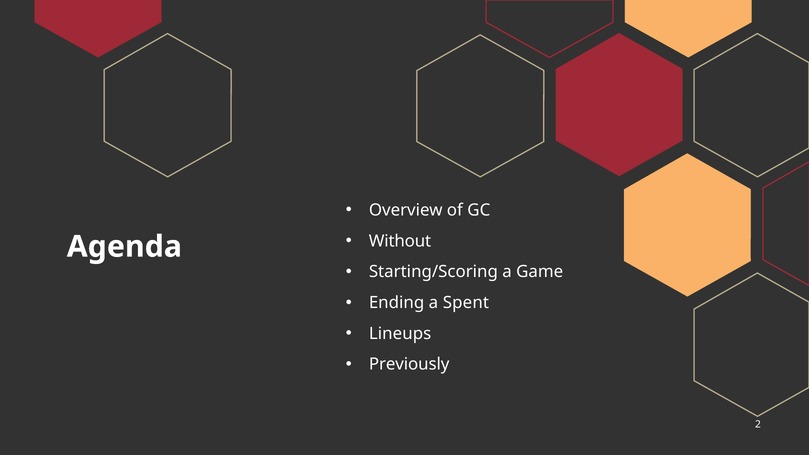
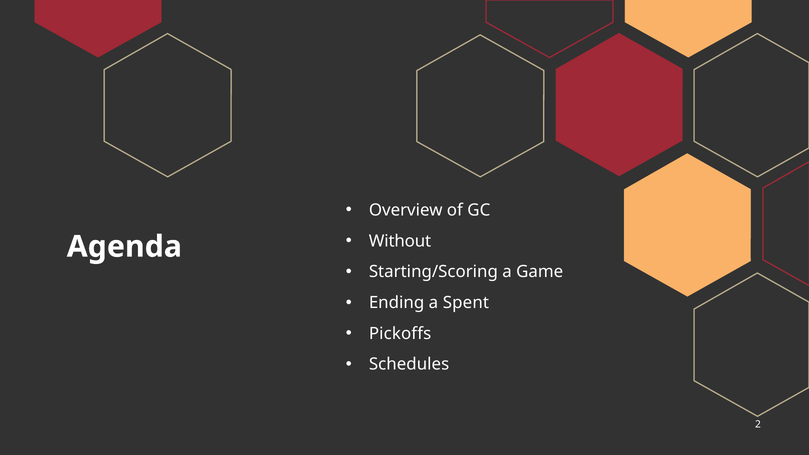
Lineups: Lineups -> Pickoffs
Previously: Previously -> Schedules
